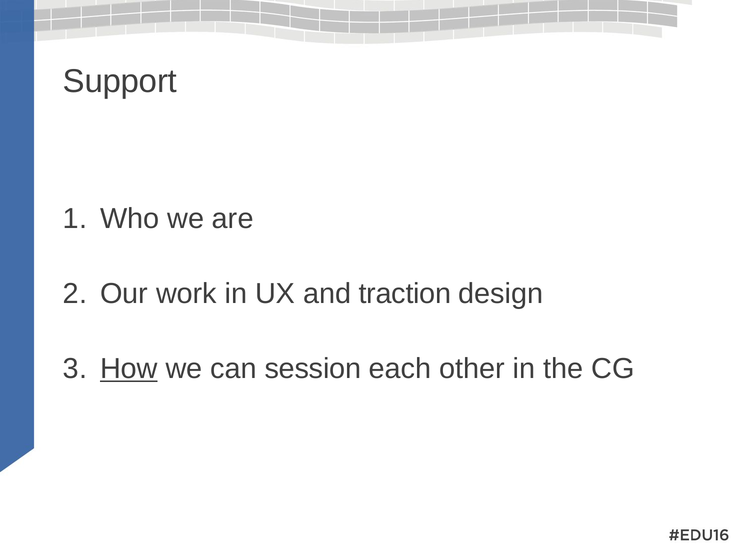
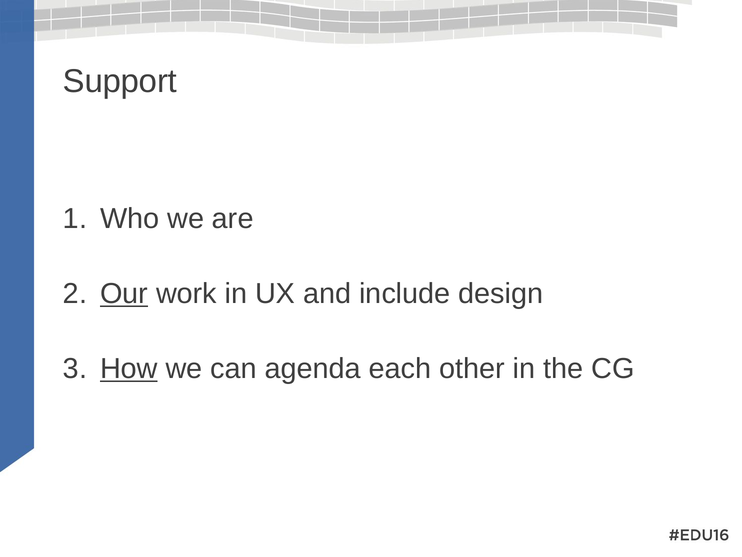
Our underline: none -> present
traction: traction -> include
session: session -> agenda
